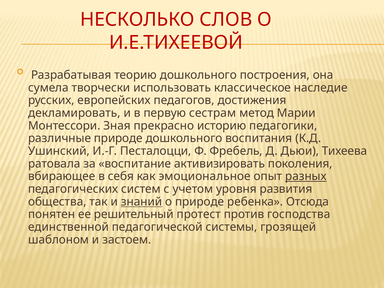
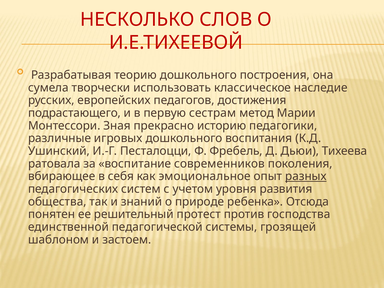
декламировать: декламировать -> подрастающего
различные природе: природе -> игровых
активизировать: активизировать -> современников
знаний underline: present -> none
